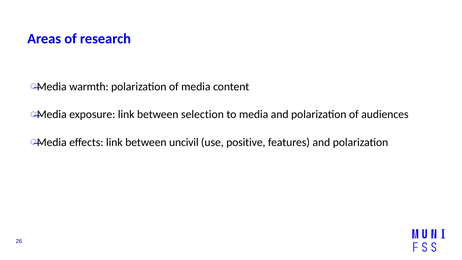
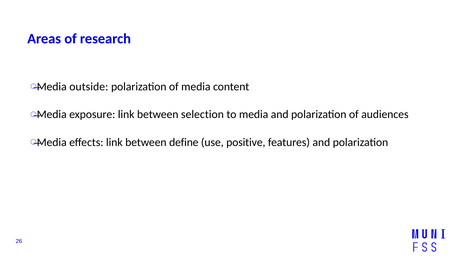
warmth: warmth -> outside
uncivil: uncivil -> define
